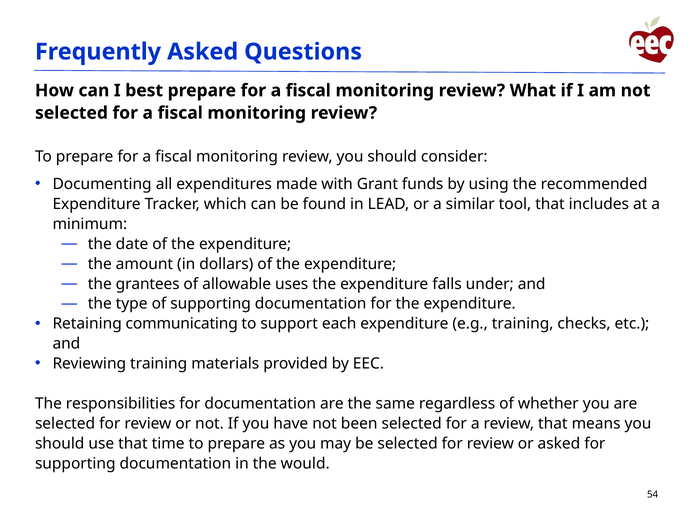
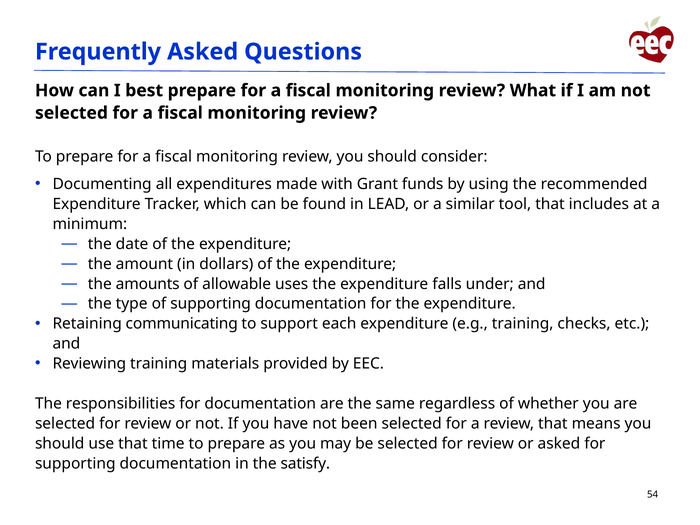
grantees: grantees -> amounts
would: would -> satisfy
